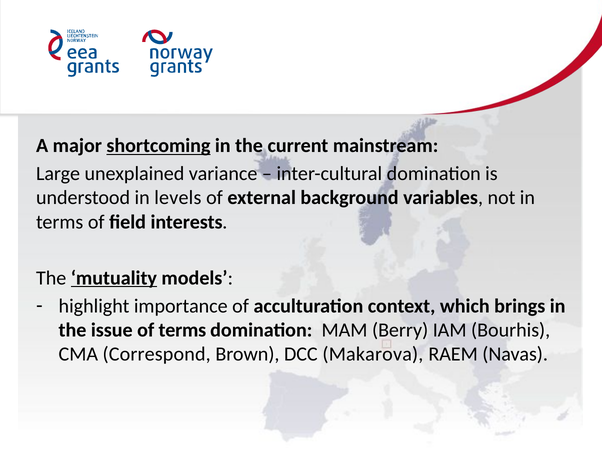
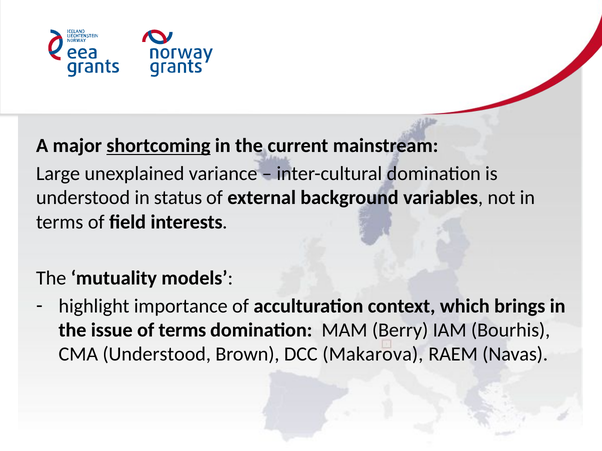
levels: levels -> status
mutuality underline: present -> none
CMA Correspond: Correspond -> Understood
